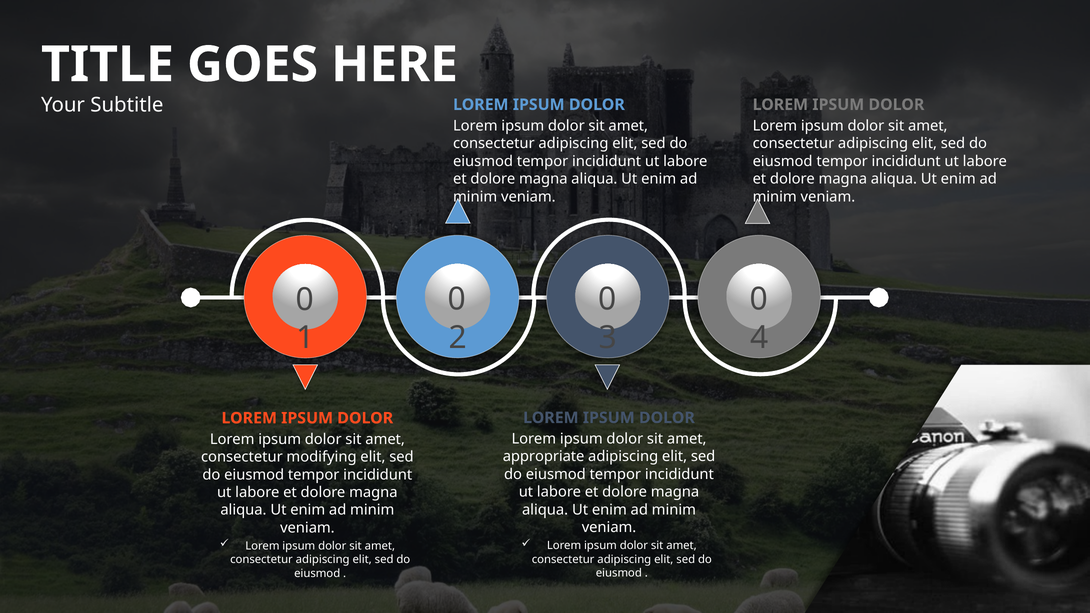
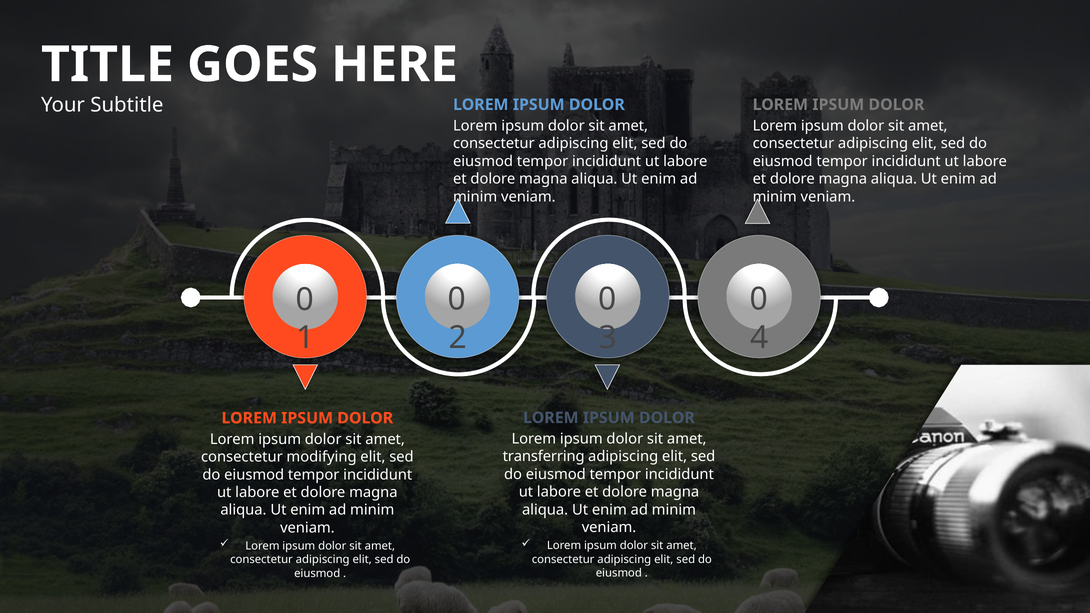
appropriate: appropriate -> transferring
